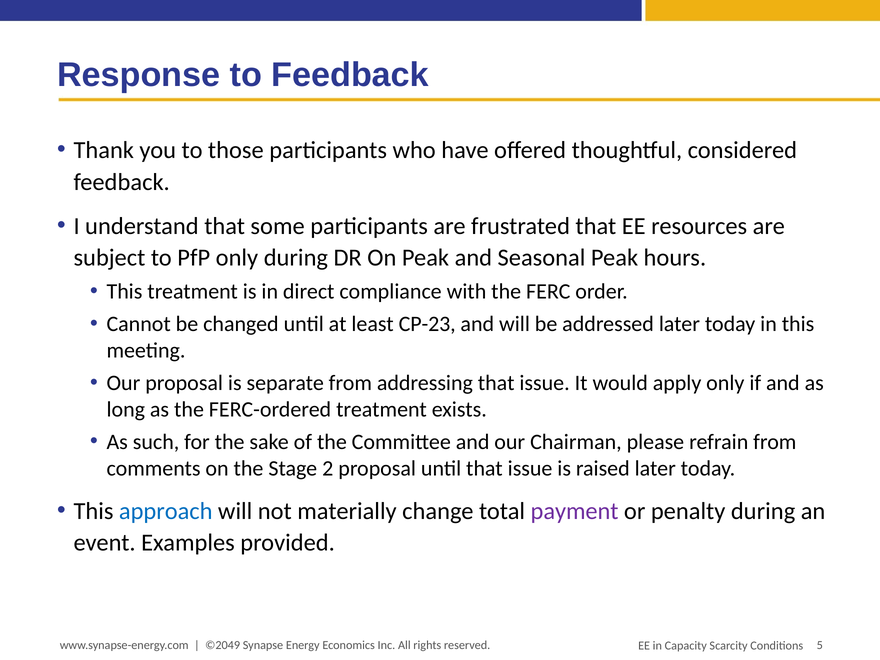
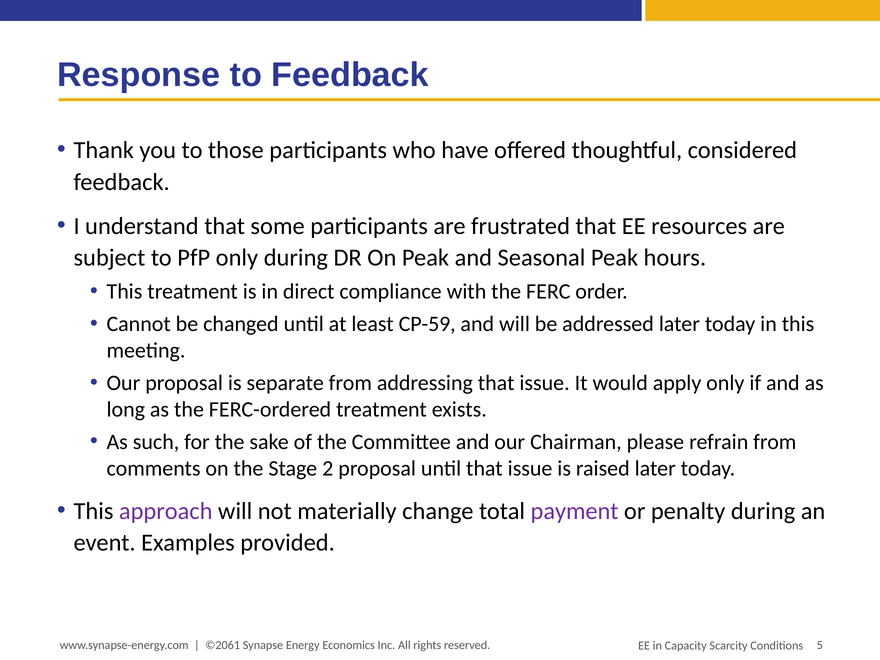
CP-23: CP-23 -> CP-59
approach colour: blue -> purple
©2049: ©2049 -> ©2061
